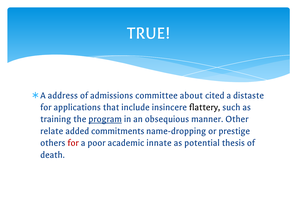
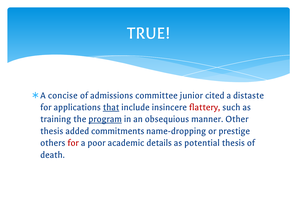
address: address -> concise
about: about -> junior
that underline: none -> present
flattery colour: black -> red
relate at (52, 131): relate -> thesis
innate: innate -> details
